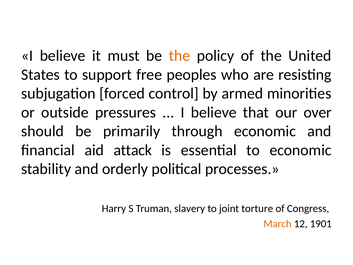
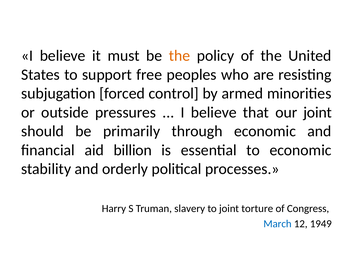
our over: over -> joint
attack: attack -> billion
March colour: orange -> blue
1901: 1901 -> 1949
